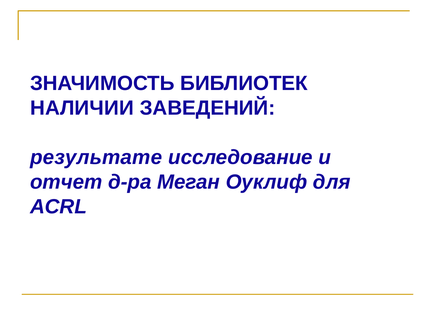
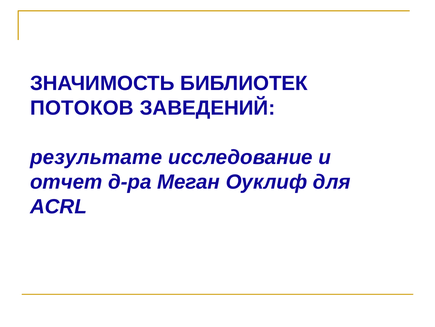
НАЛИЧИИ: НАЛИЧИИ -> ПОТОКОВ
